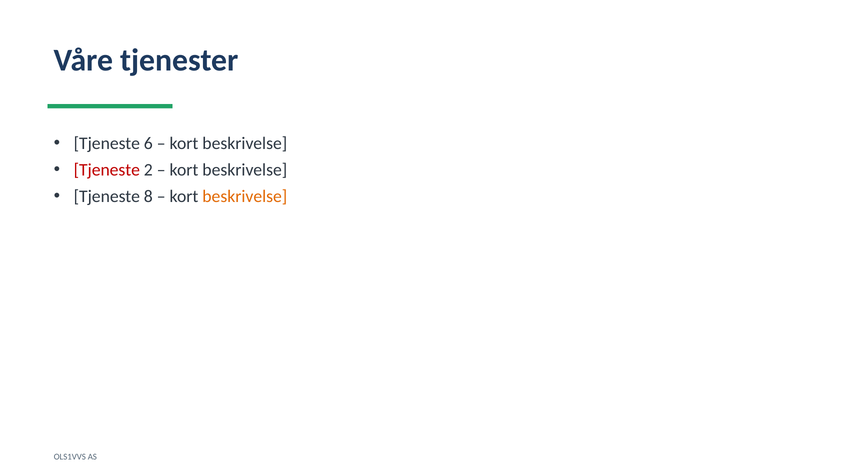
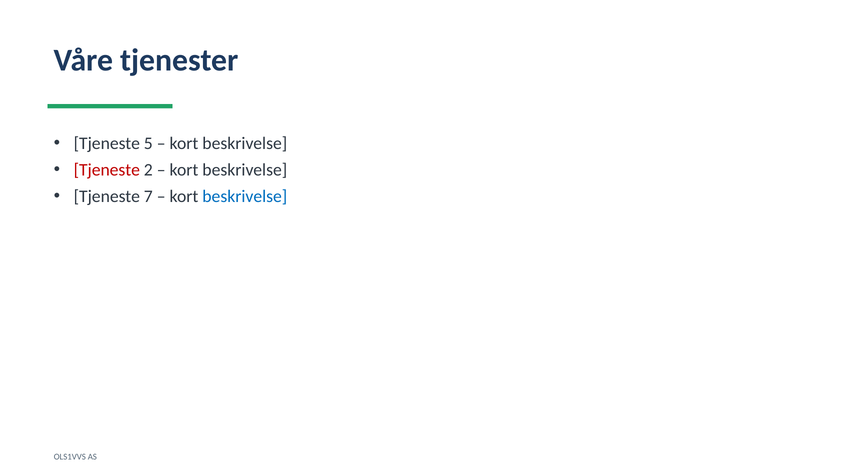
6: 6 -> 5
8: 8 -> 7
beskrivelse at (245, 196) colour: orange -> blue
